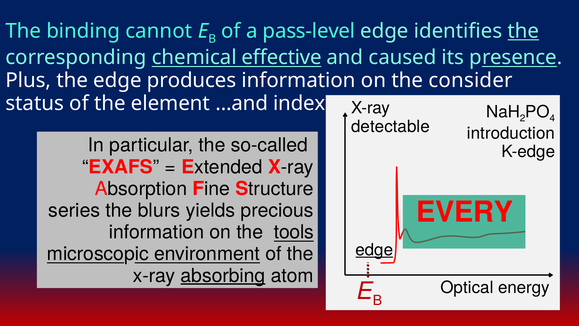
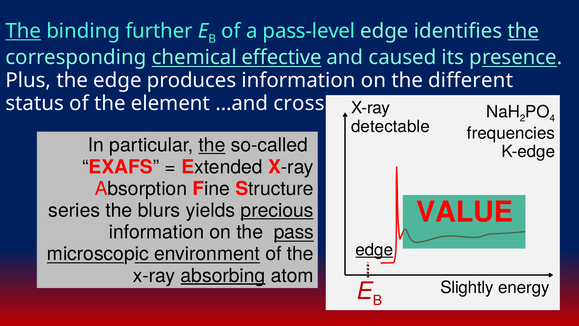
The at (23, 31) underline: none -> present
cannot: cannot -> further
consider: consider -> different
index: index -> cross
introduction: introduction -> frequencies
the at (212, 145) underline: none -> present
EVERY: EVERY -> VALUE
precious underline: none -> present
tools: tools -> pass
Optical: Optical -> Slightly
